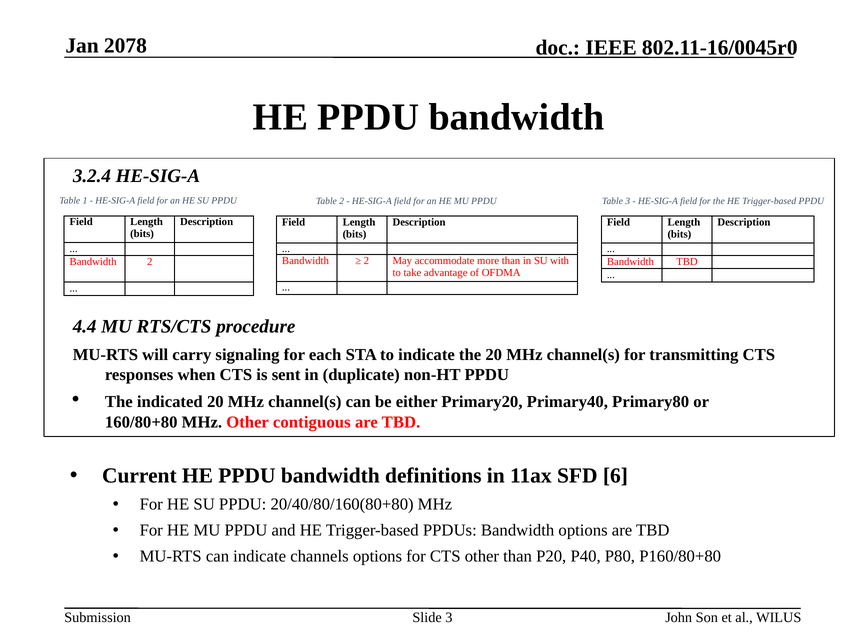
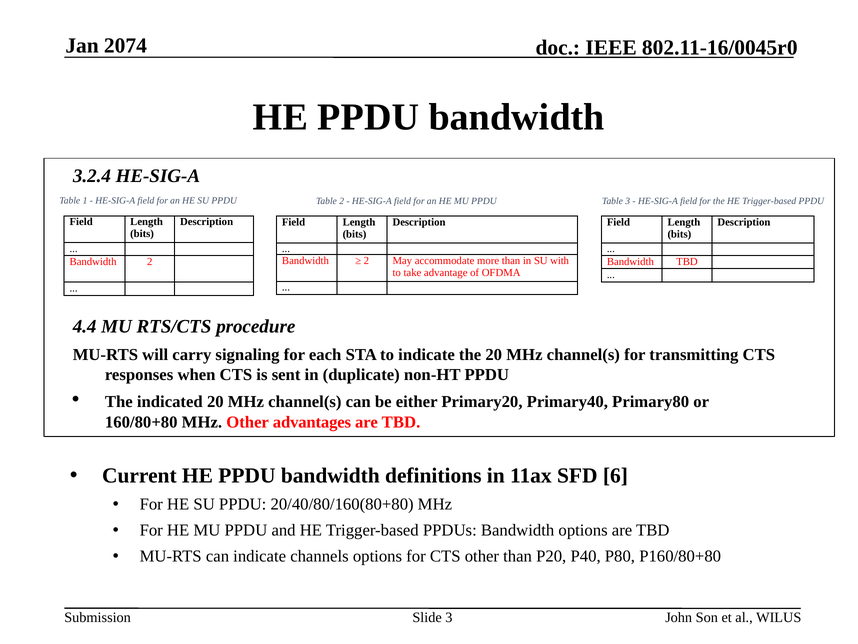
2078: 2078 -> 2074
contiguous: contiguous -> advantages
